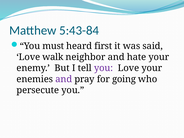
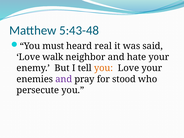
5:43-84: 5:43-84 -> 5:43-48
first: first -> real
you at (104, 68) colour: purple -> orange
going: going -> stood
